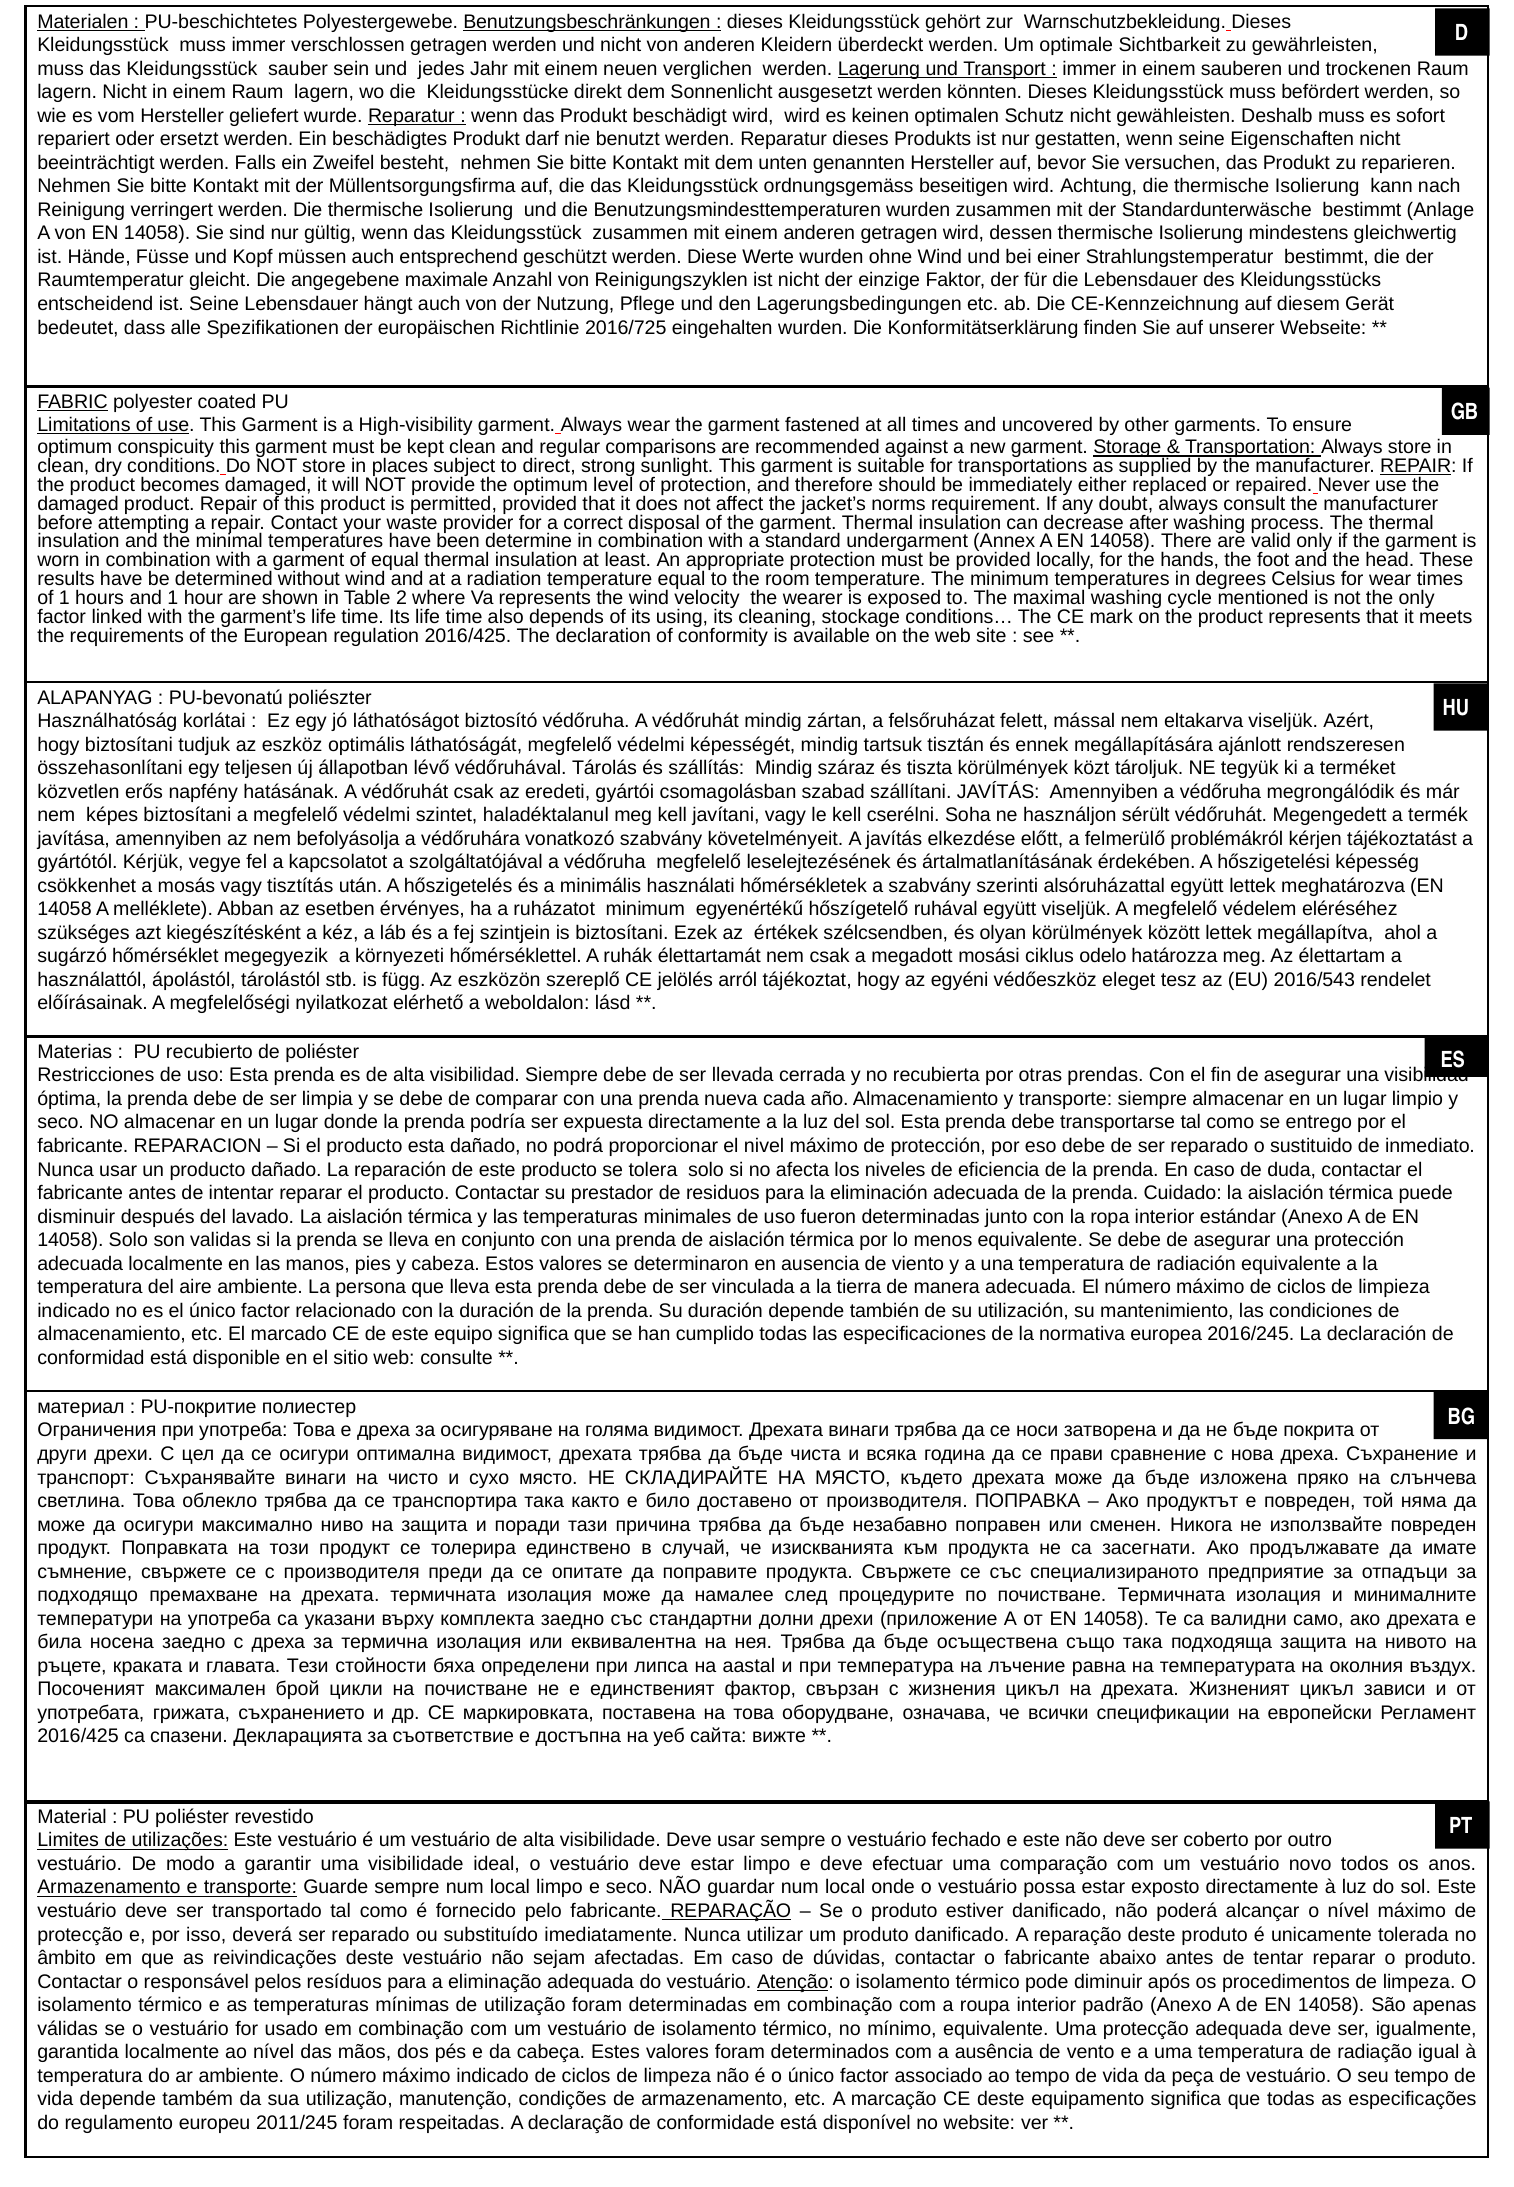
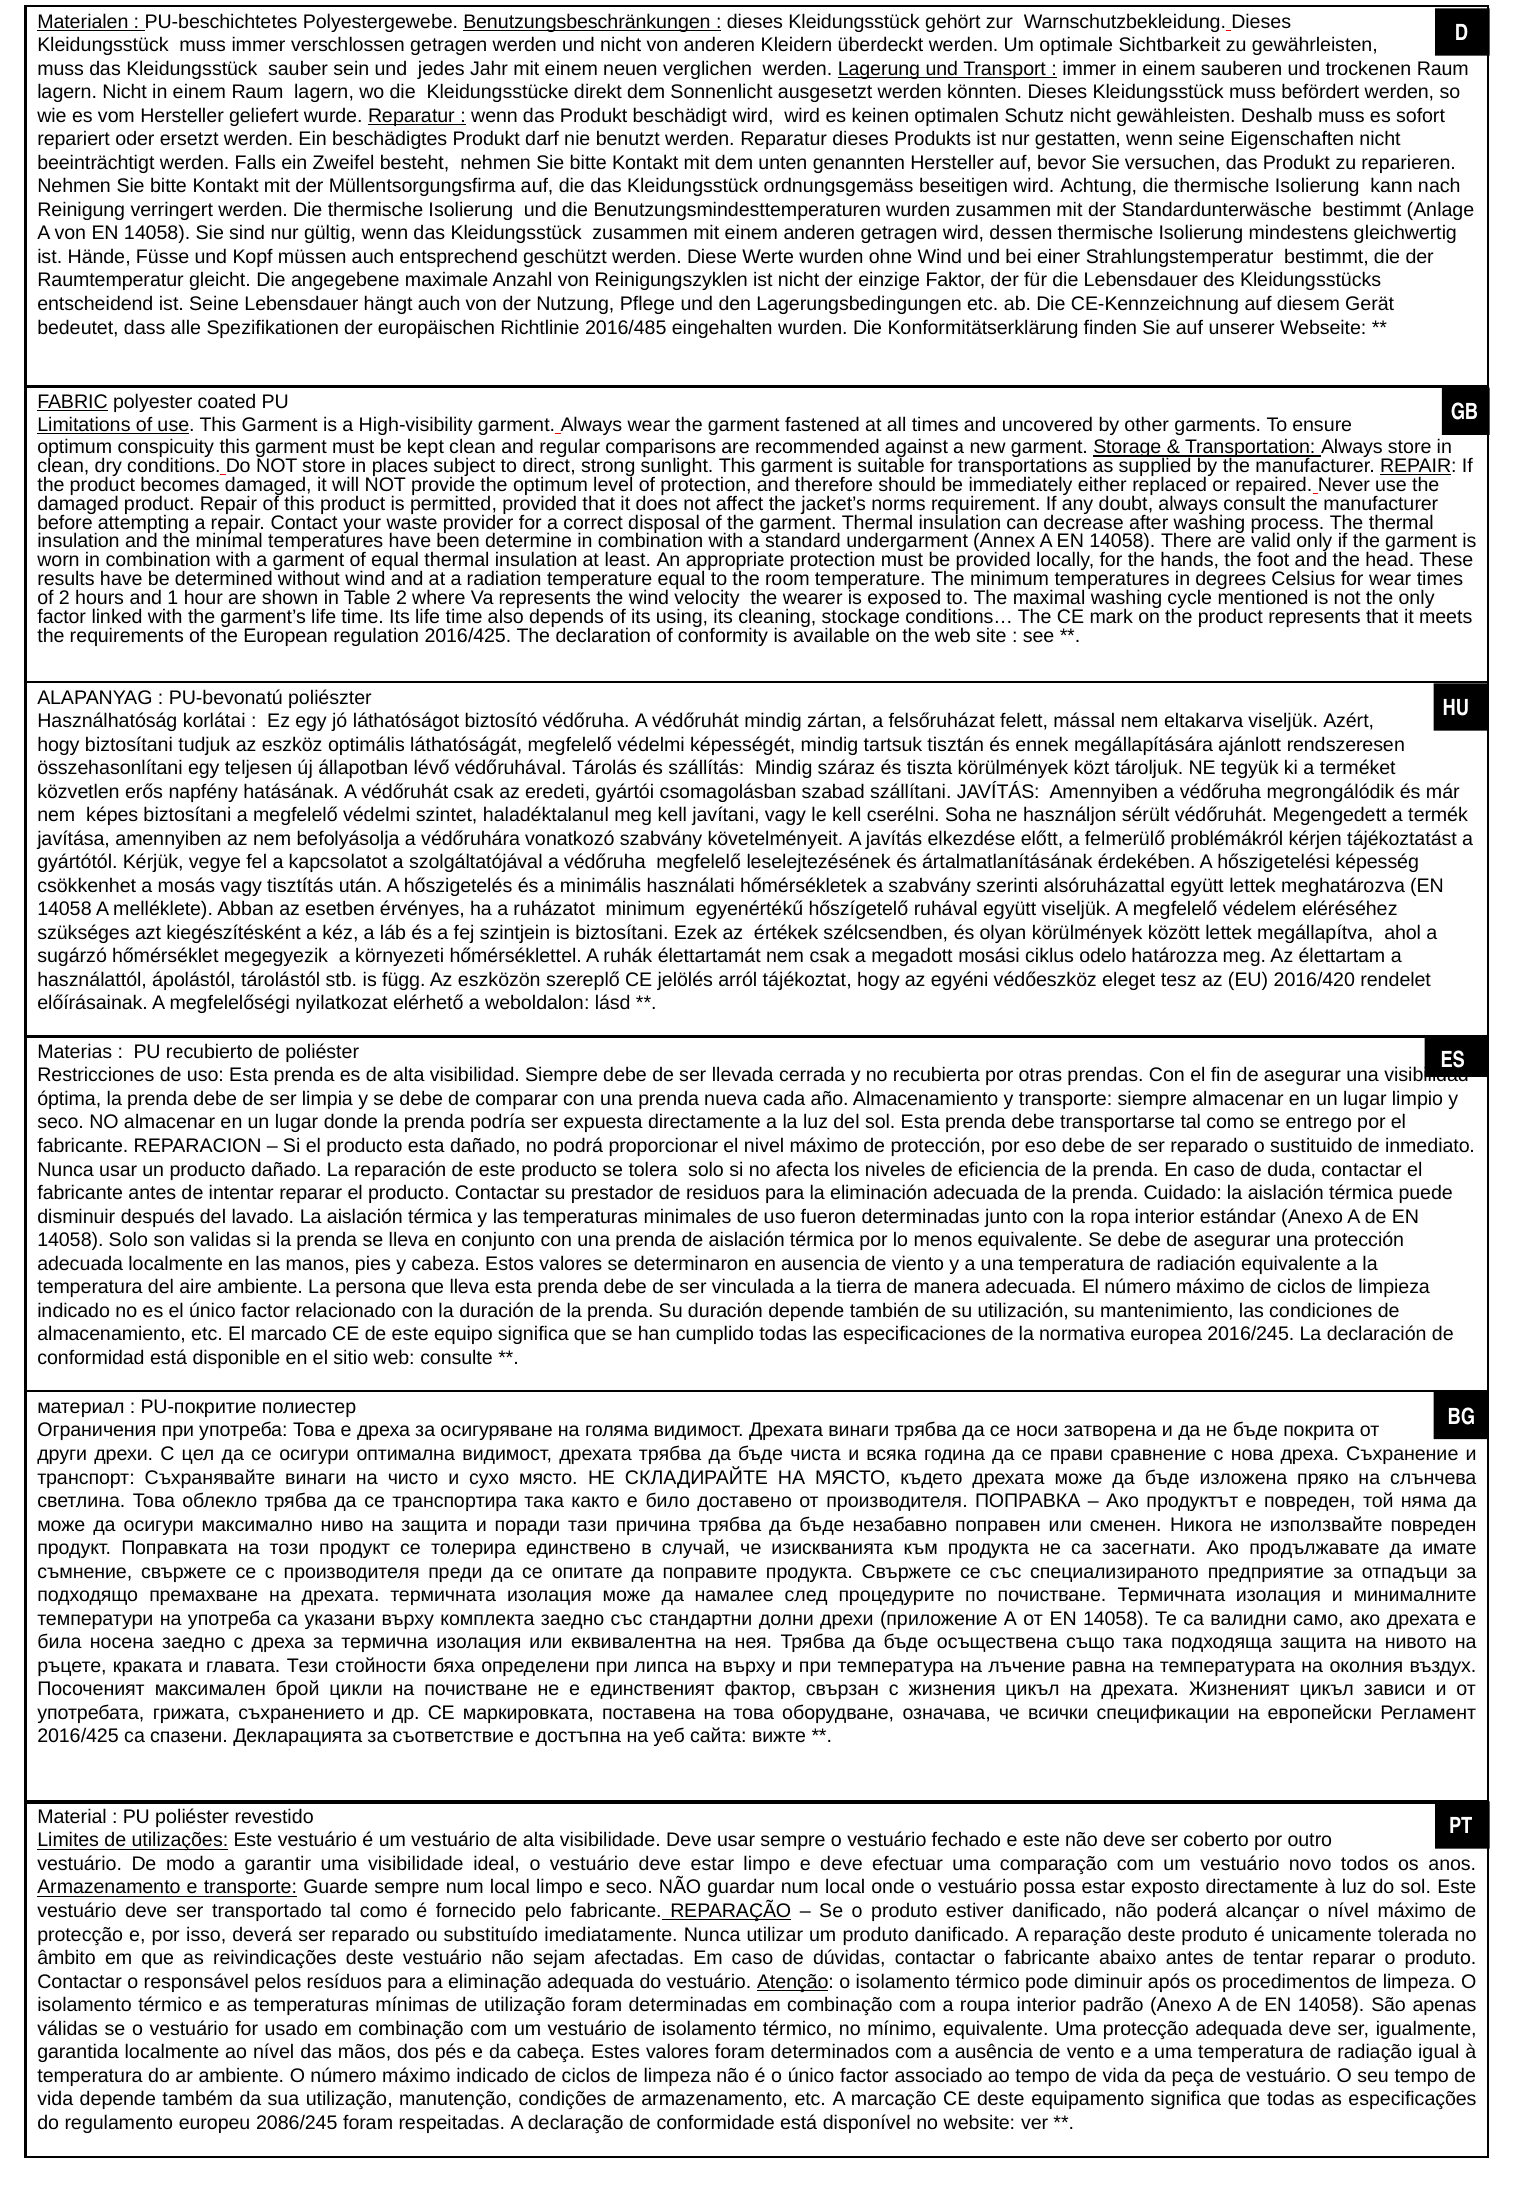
2016/725: 2016/725 -> 2016/485
of 1: 1 -> 2
2016/543: 2016/543 -> 2016/420
на aastal: aastal -> върху
2011/245: 2011/245 -> 2086/245
